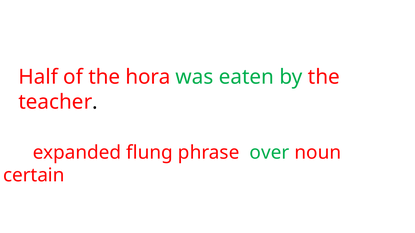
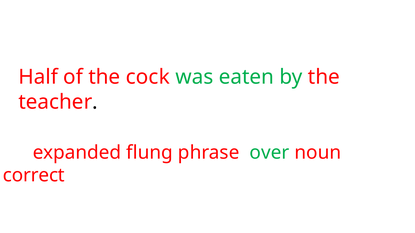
hora: hora -> cock
certain: certain -> correct
